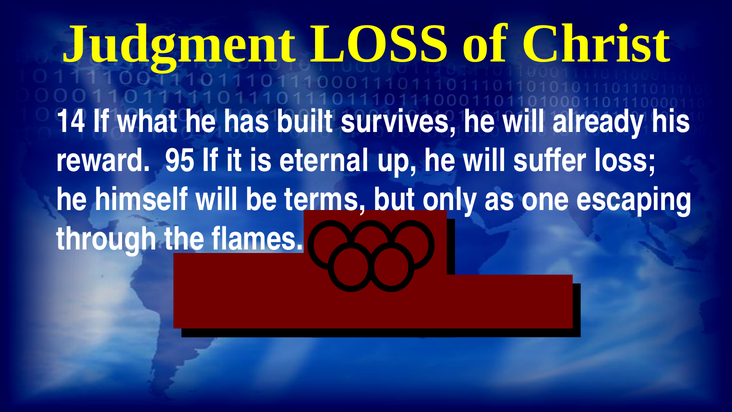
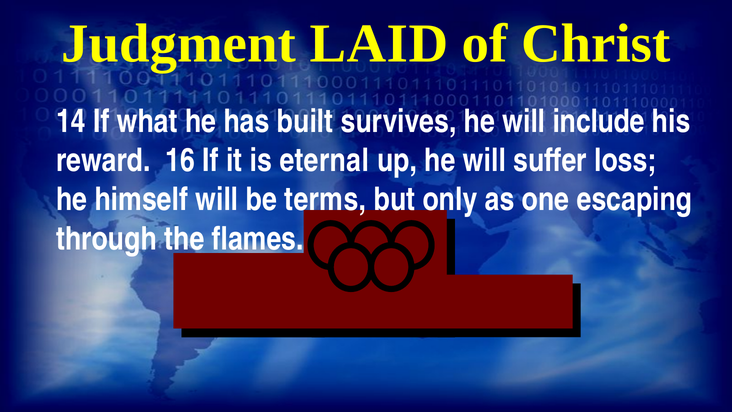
Judgment LOSS: LOSS -> LAID
already: already -> include
95: 95 -> 16
